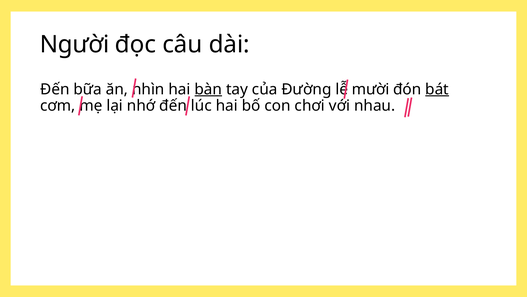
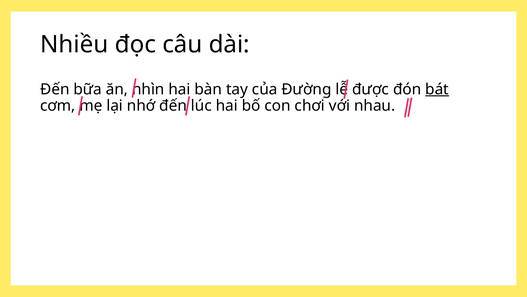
Người: Người -> Nhiều
bàn underline: present -> none
mười: mười -> được
